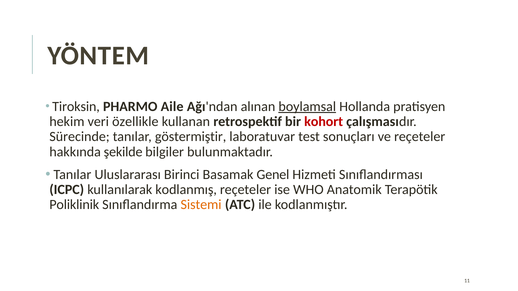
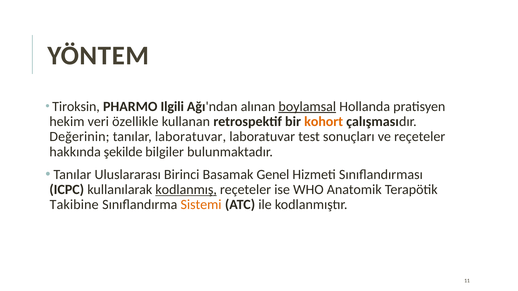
Aile: Aile -> Ilgili
kohort colour: red -> orange
Sürecinde: Sürecinde -> Değerinin
tanılar göstermiştir: göstermiştir -> laboratuvar
kodlanmış underline: none -> present
Poliklinik: Poliklinik -> Takibine
